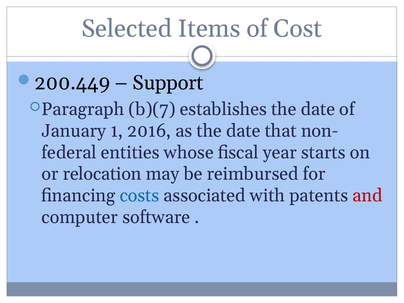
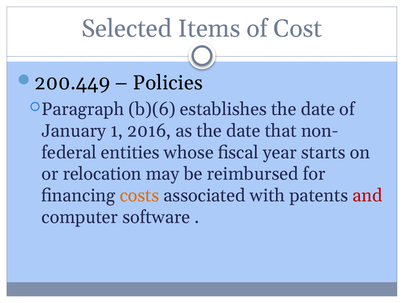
Support: Support -> Policies
b)(7: b)(7 -> b)(6
costs colour: blue -> orange
